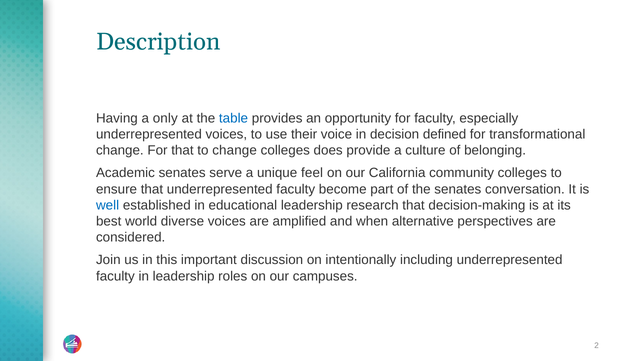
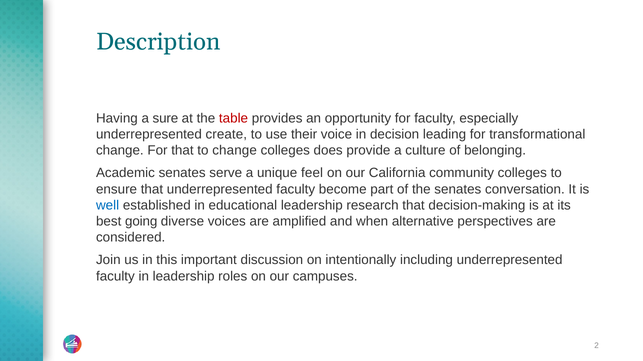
only: only -> sure
table colour: blue -> red
underrepresented voices: voices -> create
defined: defined -> leading
world: world -> going
